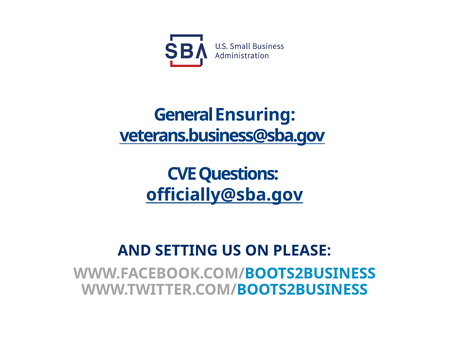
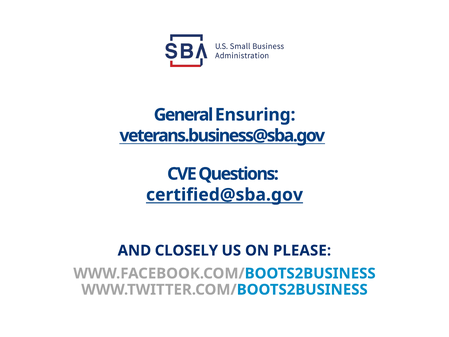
officially@sba.gov: officially@sba.gov -> certified@sba.gov
SETTING: SETTING -> CLOSELY
